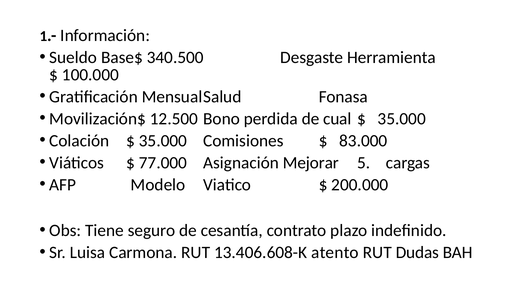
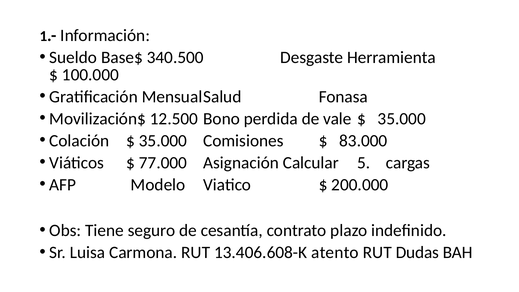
cual: cual -> vale
Mejorar: Mejorar -> Calcular
